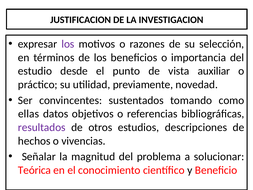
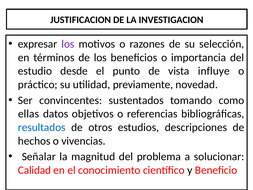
auxiliar: auxiliar -> influye
resultados colour: purple -> blue
Teórica: Teórica -> Calidad
